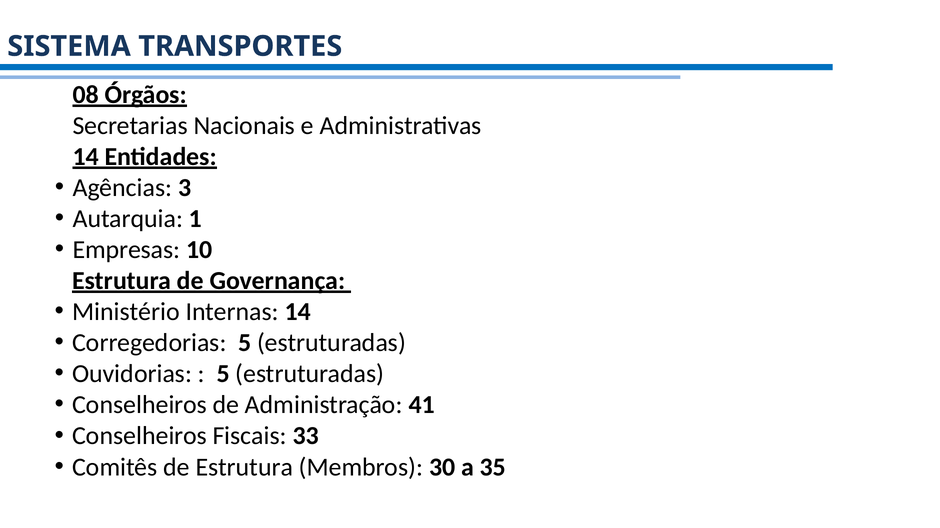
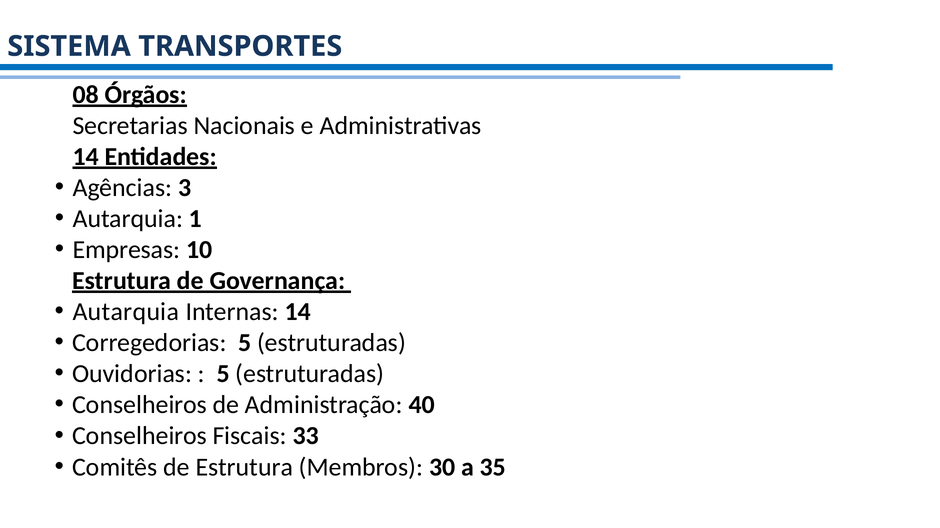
Ministério at (126, 312): Ministério -> Autarquia
41: 41 -> 40
